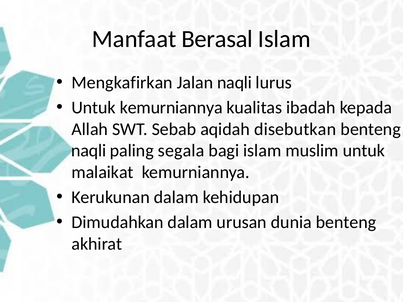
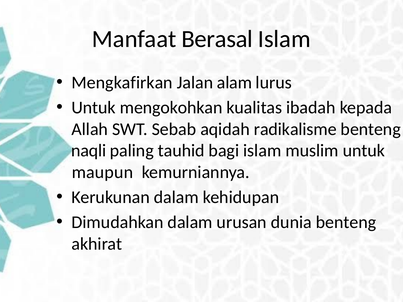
Jalan naqli: naqli -> alam
Untuk kemurniannya: kemurniannya -> mengokohkan
disebutkan: disebutkan -> radikalisme
segala: segala -> tauhid
malaikat: malaikat -> maupun
